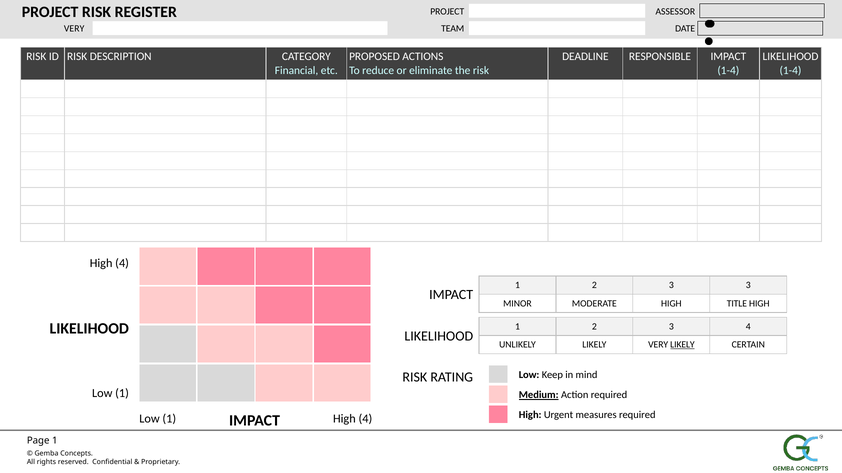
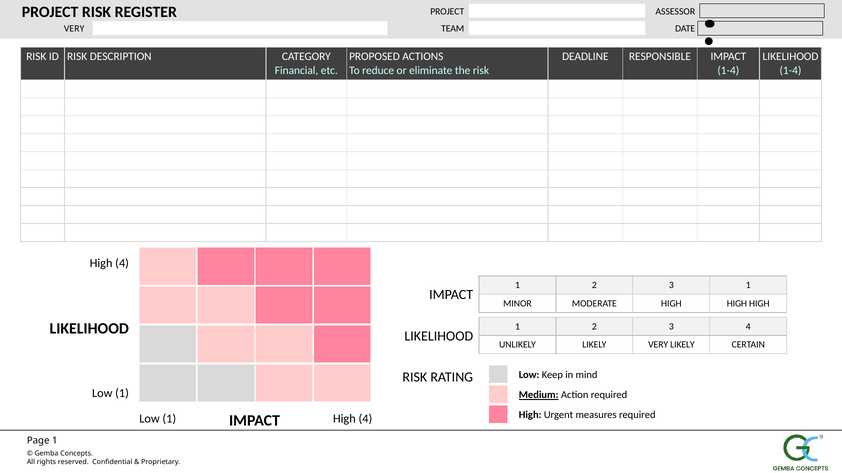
3 3: 3 -> 1
MODERATE HIGH TITLE: TITLE -> HIGH
LIKELY at (682, 345) underline: present -> none
